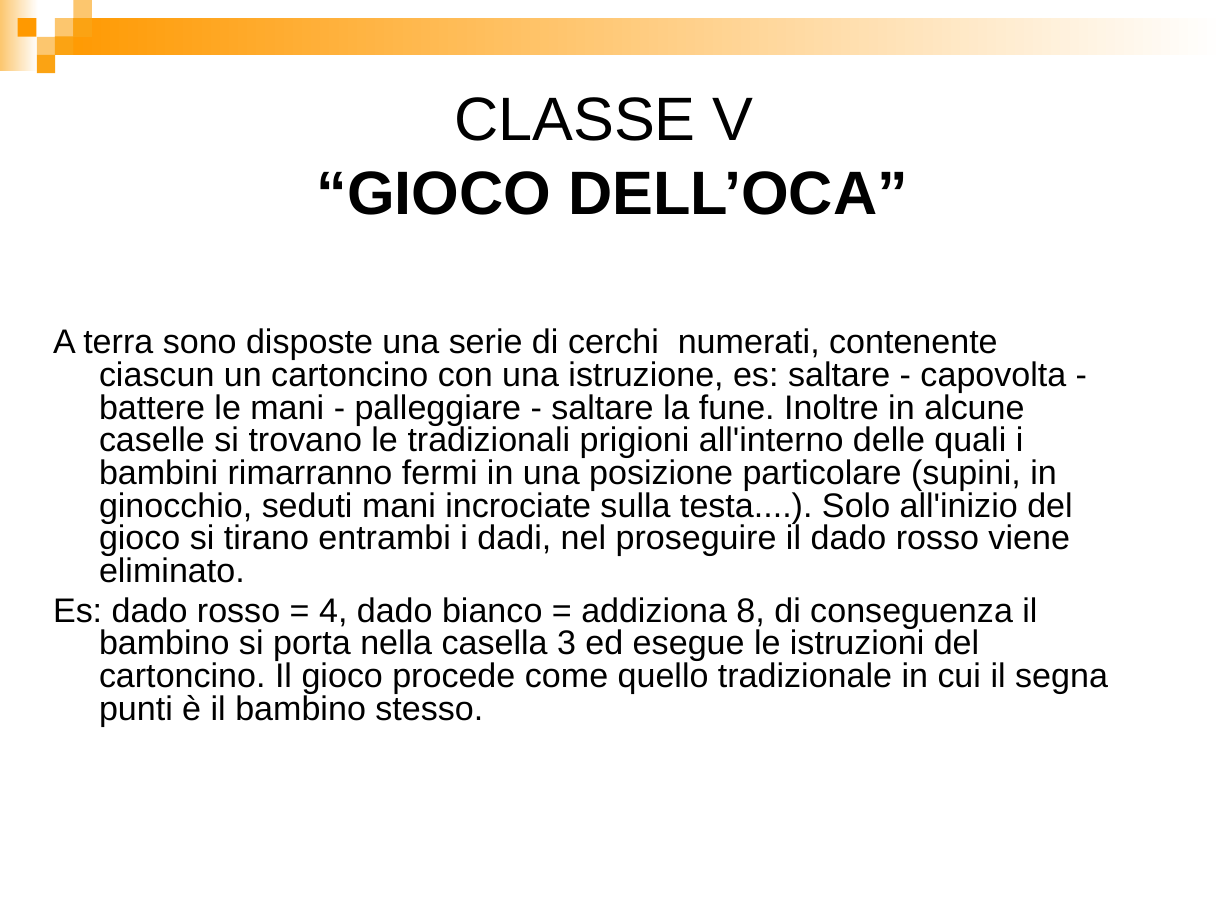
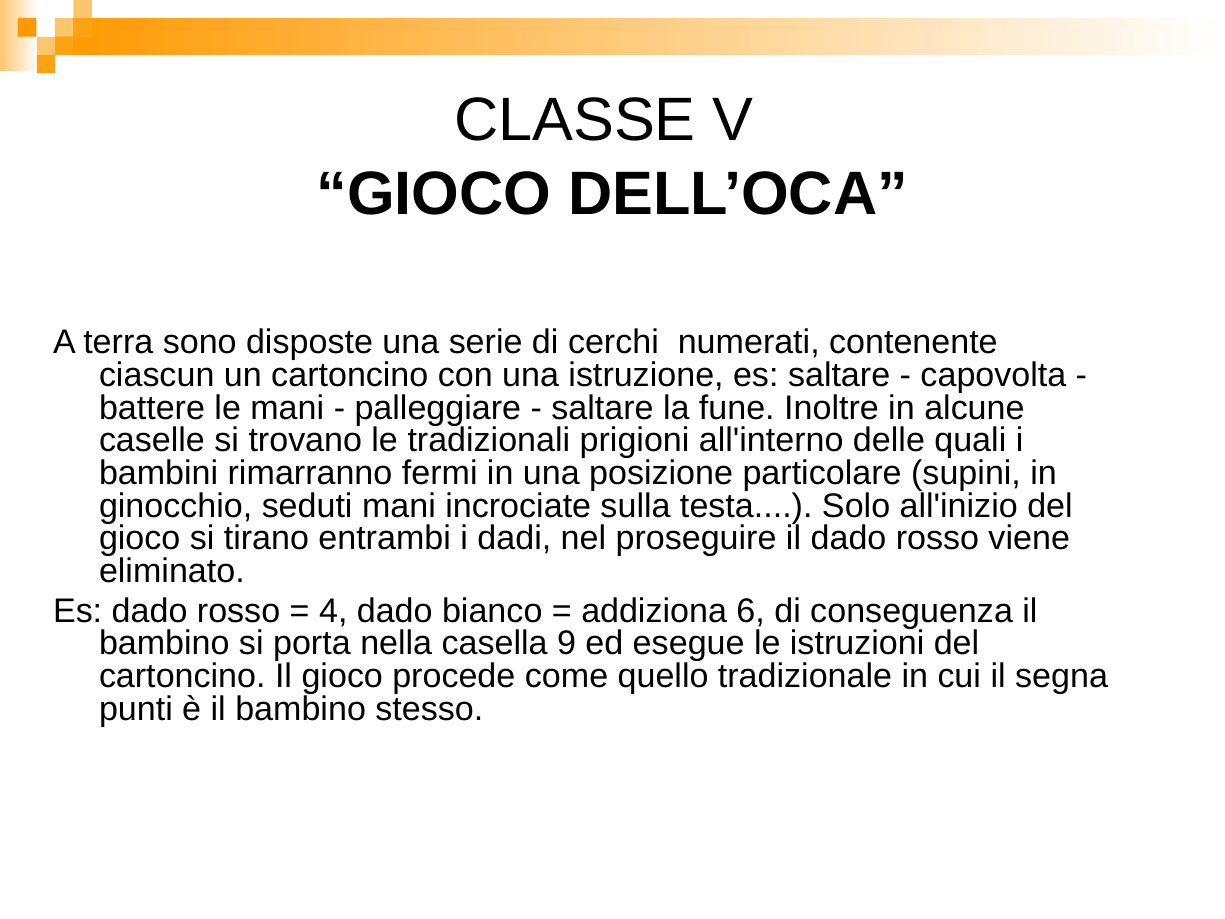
8: 8 -> 6
3: 3 -> 9
